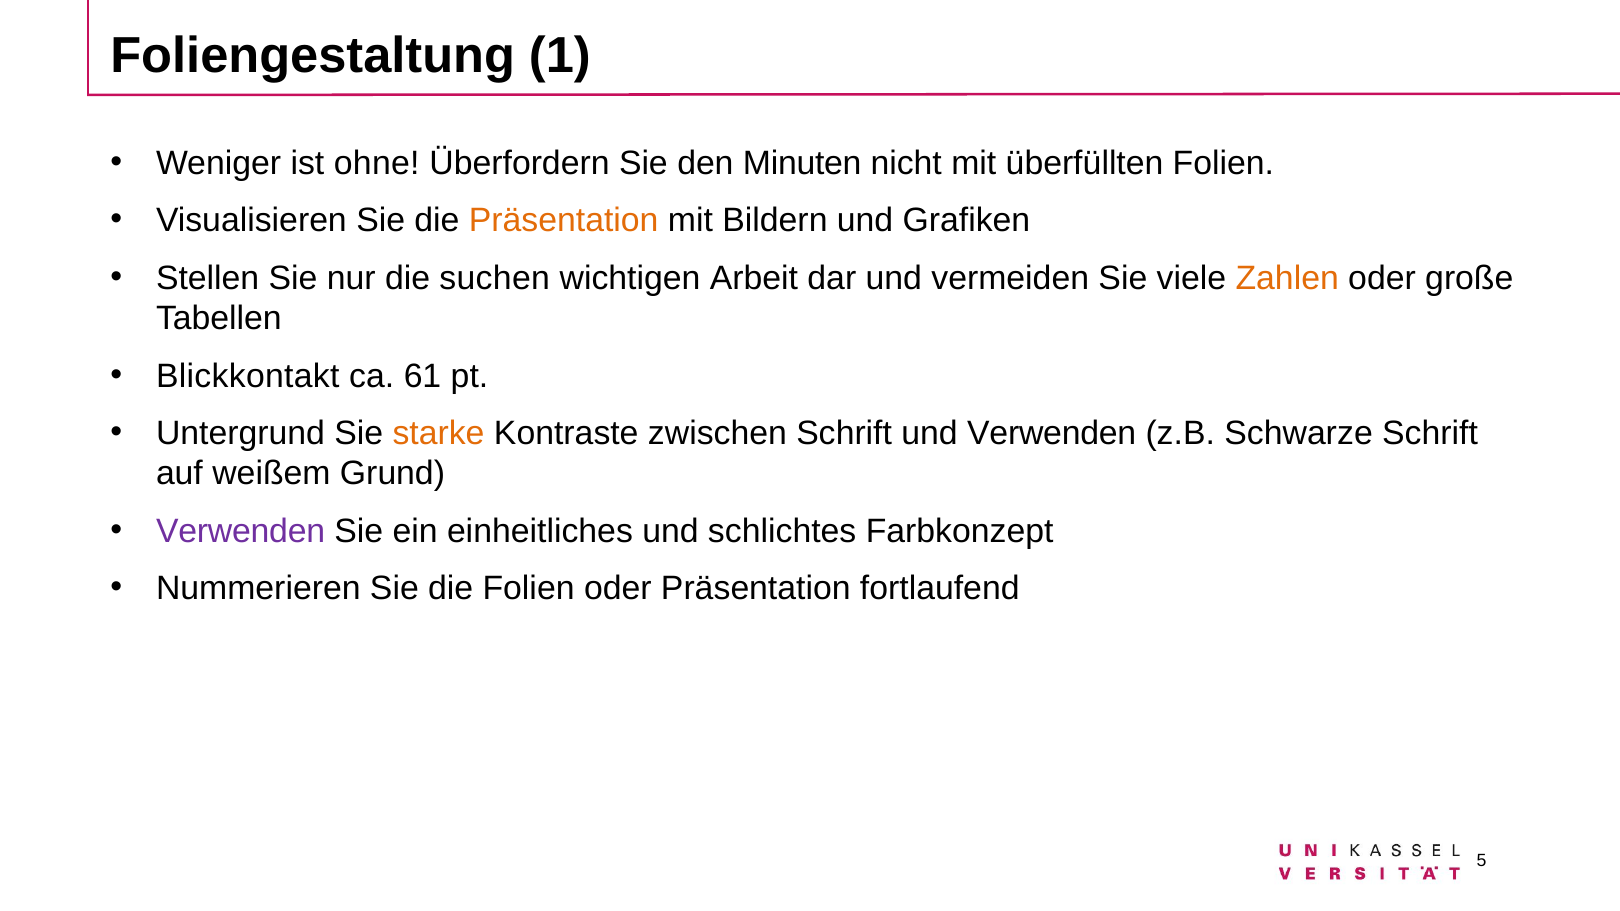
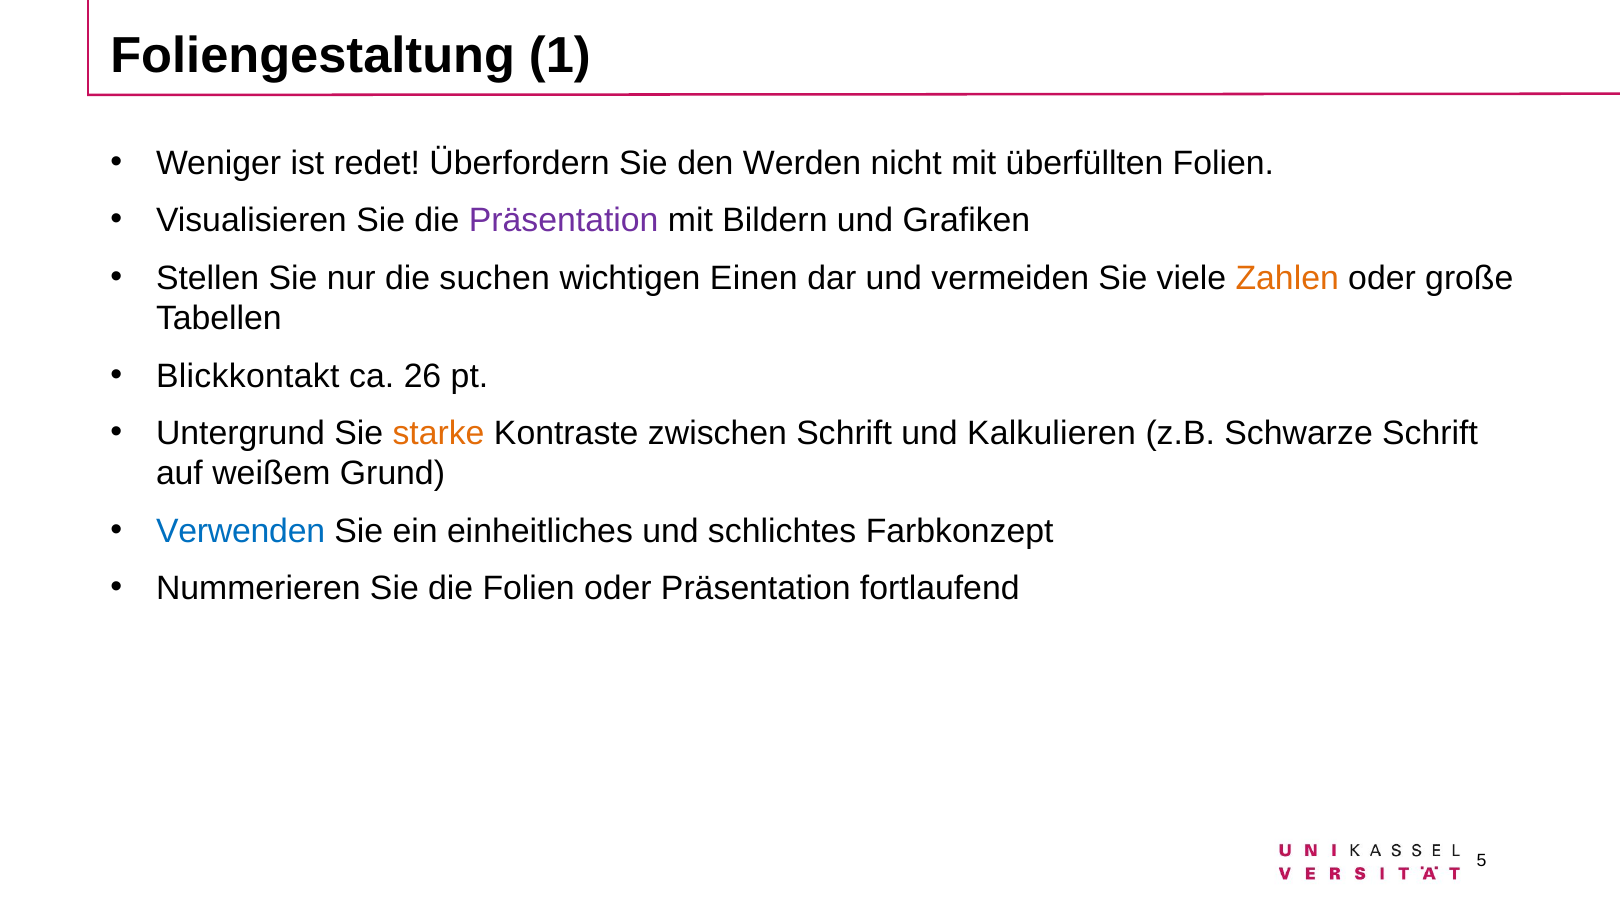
ohne: ohne -> redet
Minuten: Minuten -> Werden
Präsentation at (564, 221) colour: orange -> purple
Arbeit: Arbeit -> Einen
61: 61 -> 26
und Verwenden: Verwenden -> Kalkulieren
Verwenden at (241, 531) colour: purple -> blue
